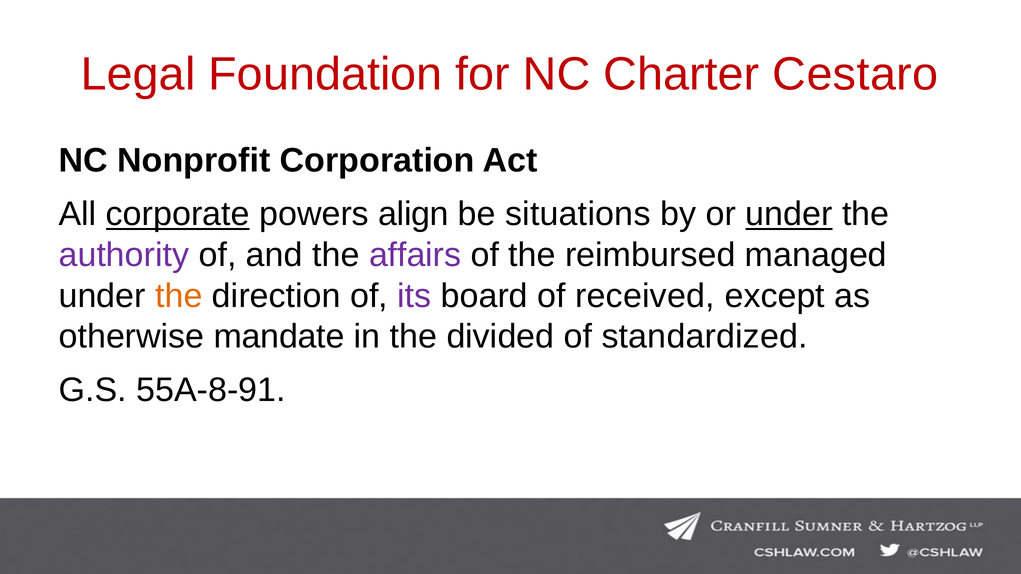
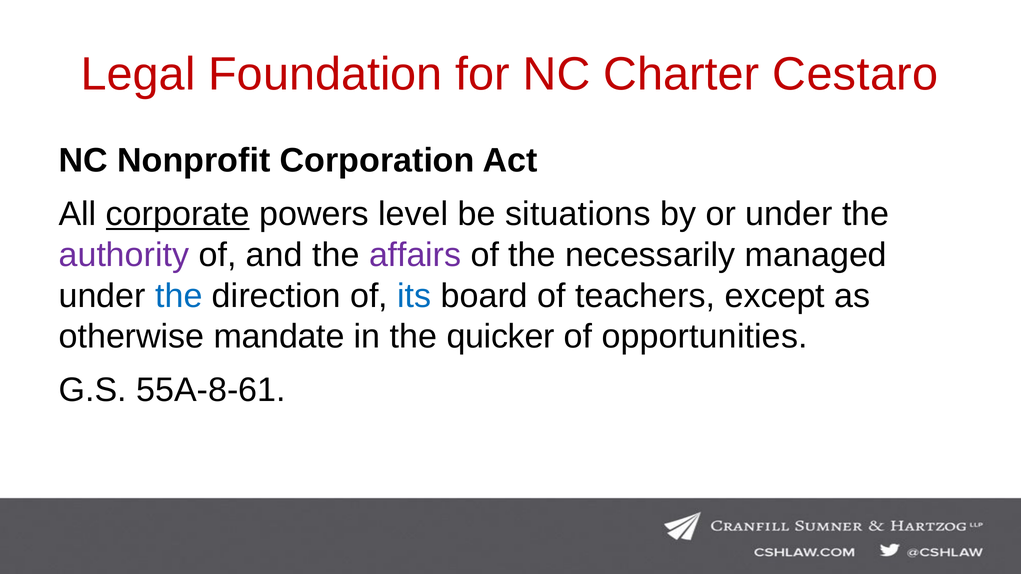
align: align -> level
under at (789, 214) underline: present -> none
reimbursed: reimbursed -> necessarily
the at (179, 296) colour: orange -> blue
its colour: purple -> blue
received: received -> teachers
divided: divided -> quicker
standardized: standardized -> opportunities
55A-8-91: 55A-8-91 -> 55A-8-61
